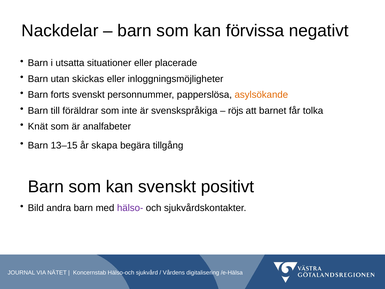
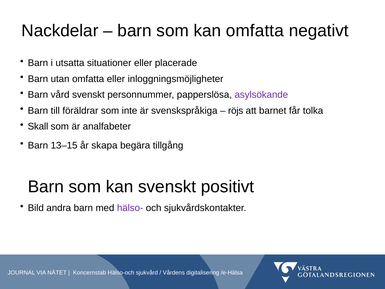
kan förvissa: förvissa -> omfatta
utan skickas: skickas -> omfatta
forts: forts -> vård
asylsökande colour: orange -> purple
Knät: Knät -> Skall
